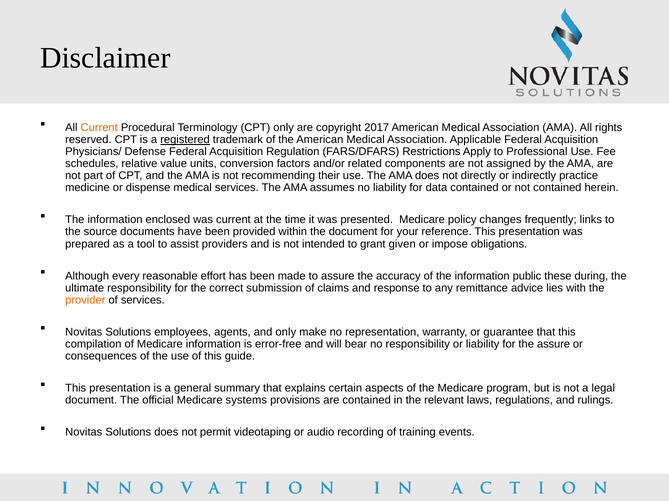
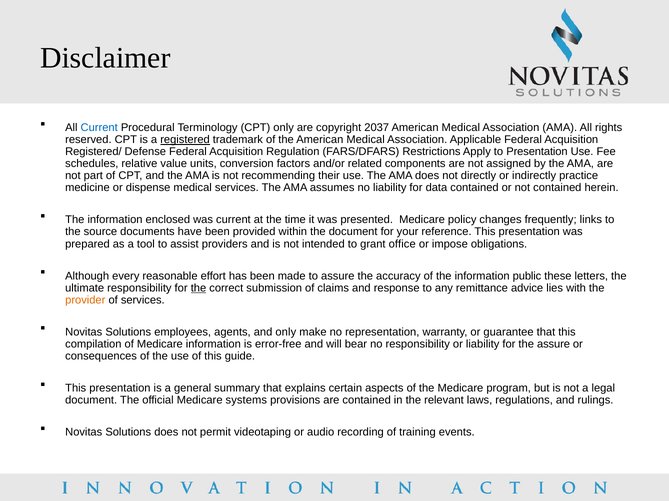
Current at (99, 128) colour: orange -> blue
2017: 2017 -> 2037
Physicians/: Physicians/ -> Registered/
to Professional: Professional -> Presentation
given: given -> office
during: during -> letters
the at (198, 288) underline: none -> present
